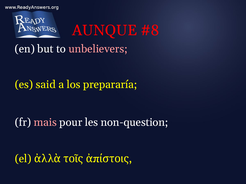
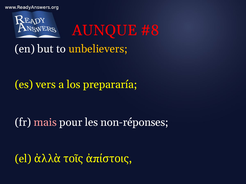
unbelievers colour: pink -> yellow
said: said -> vers
non-question: non-question -> non-réponses
